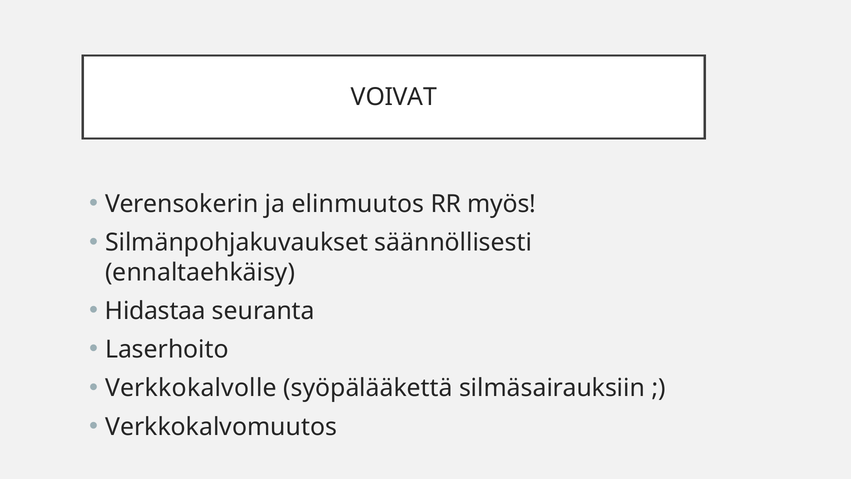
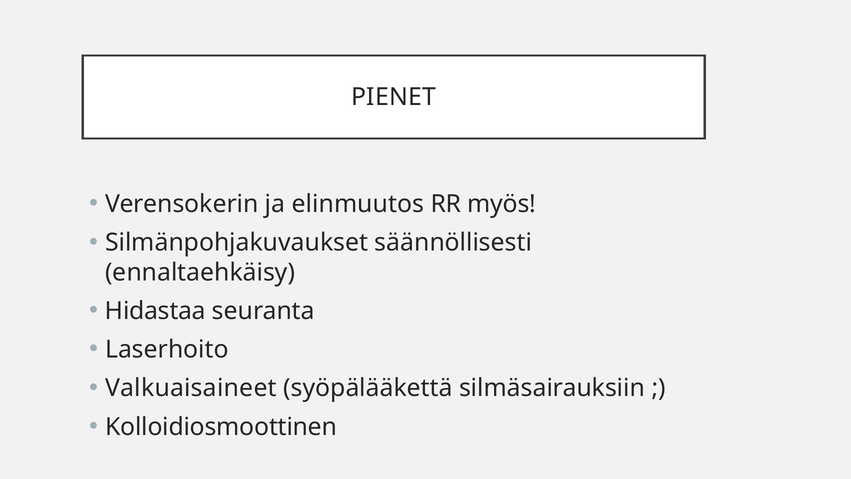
VOIVAT: VOIVAT -> PIENET
Verkkokalvolle: Verkkokalvolle -> Valkuaisaineet
Verkkokalvomuutos: Verkkokalvomuutos -> Kolloidiosmoottinen
